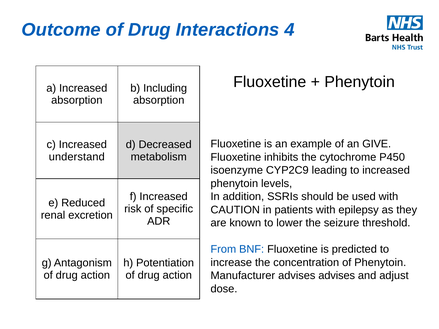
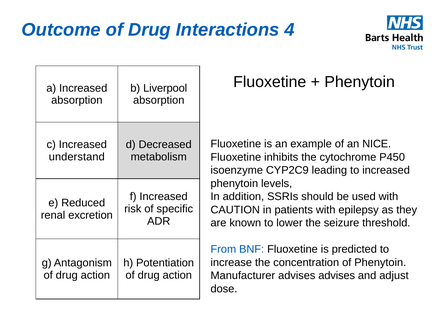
Including: Including -> Liverpool
GIVE: GIVE -> NICE
